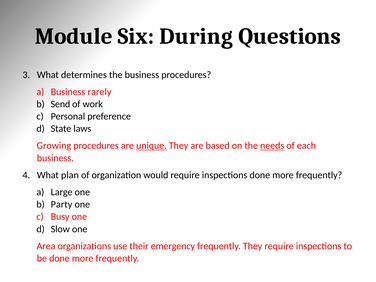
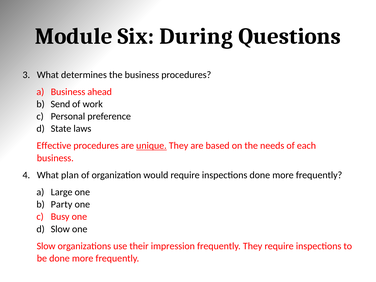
rarely: rarely -> ahead
Growing: Growing -> Effective
needs underline: present -> none
Area at (46, 246): Area -> Slow
emergency: emergency -> impression
